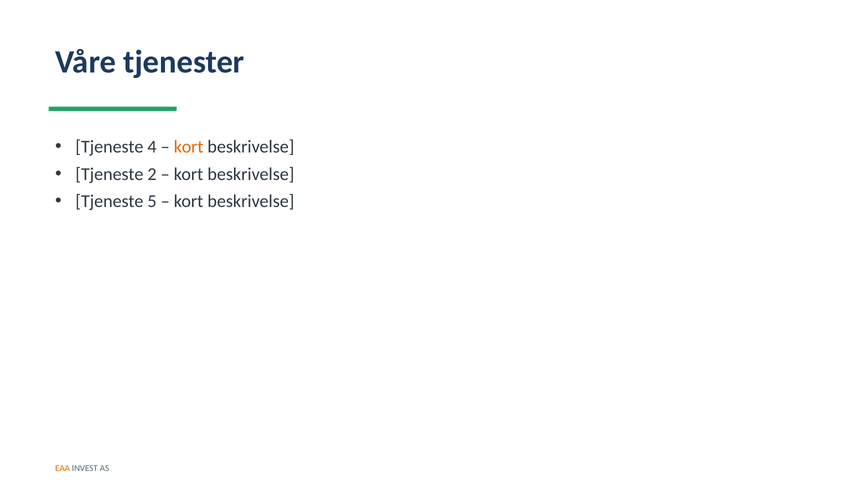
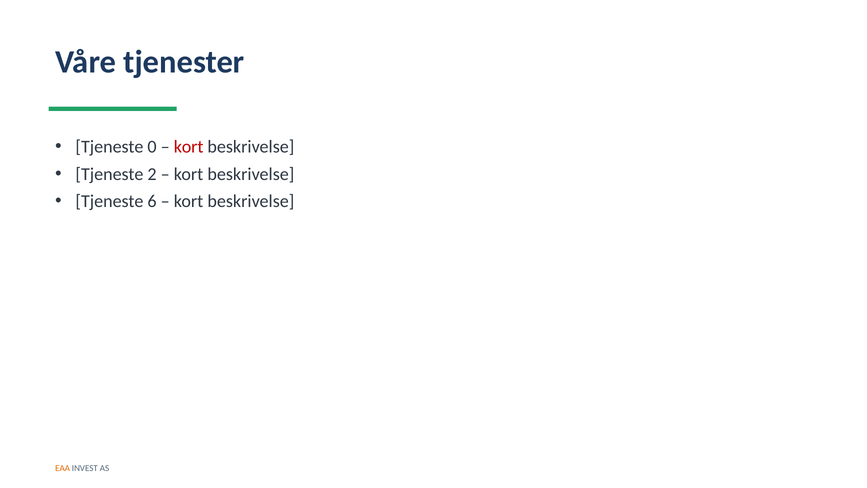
4: 4 -> 0
kort at (189, 147) colour: orange -> red
5: 5 -> 6
